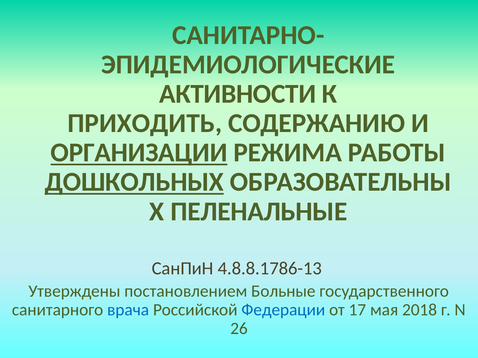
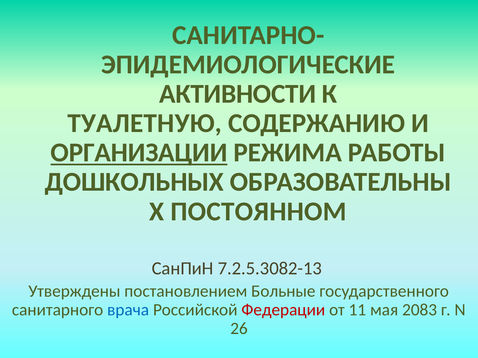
ПРИХОДИТЬ: ПРИХОДИТЬ -> ТУАЛЕТНУЮ
ДОШКОЛЬНЫХ underline: present -> none
ПЕЛЕНАЛЬНЫЕ: ПЕЛЕНАЛЬНЫЕ -> ПОСТОЯННОМ
4.8.8.1786-13: 4.8.8.1786-13 -> 7.2.5.3082-13
Федерации colour: blue -> red
17: 17 -> 11
2018: 2018 -> 2083
